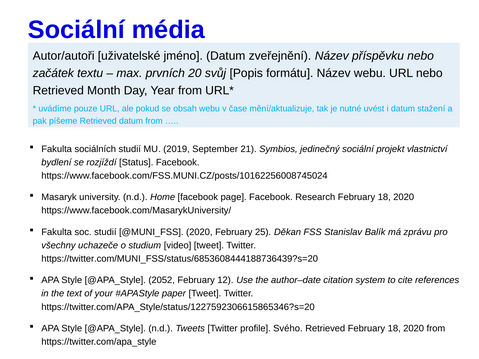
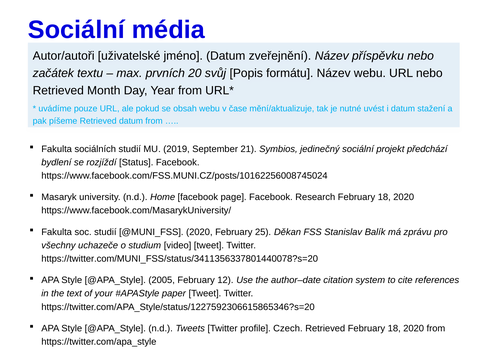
vlastnictví: vlastnictví -> předchází
https://twitter.com/MUNI_FSS/status/6853608444188736439?s=20: https://twitter.com/MUNI_FSS/status/6853608444188736439?s=20 -> https://twitter.com/MUNI_FSS/status/3411356337801440078?s=20
2052: 2052 -> 2005
Svého: Svého -> Czech
